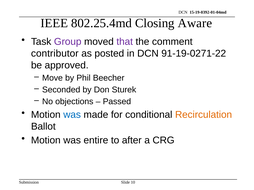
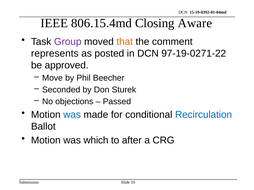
802.25.4md: 802.25.4md -> 806.15.4md
that colour: purple -> orange
contributor: contributor -> represents
91-19-0271-22: 91-19-0271-22 -> 97-19-0271-22
Recirculation colour: orange -> blue
entire: entire -> which
